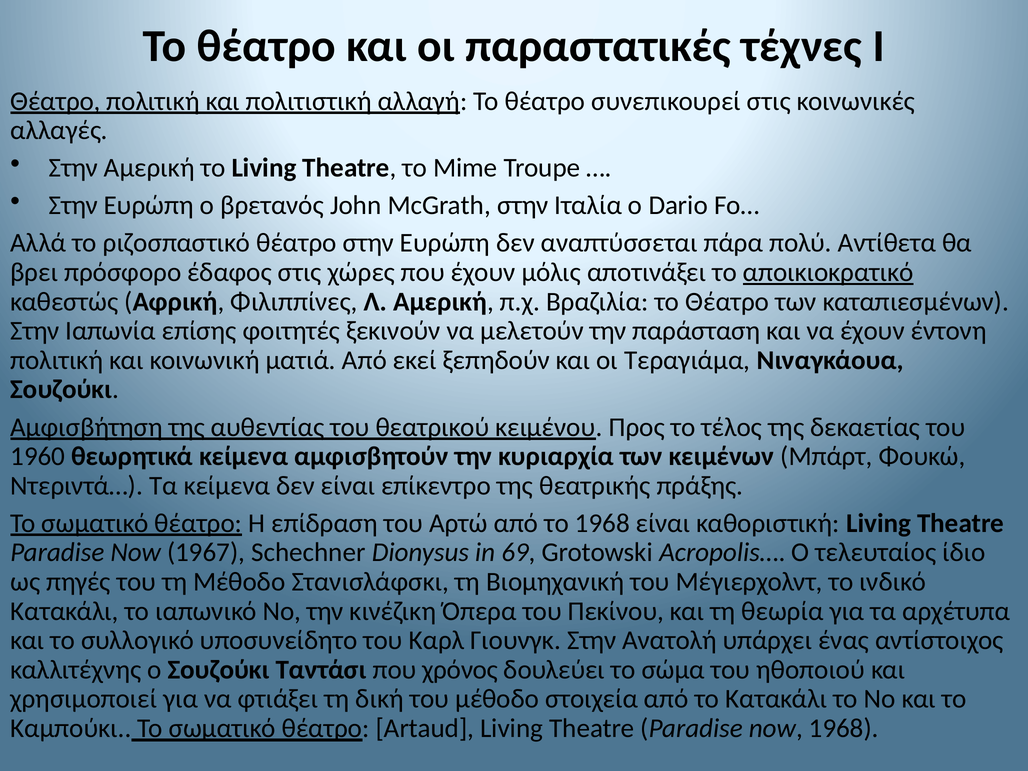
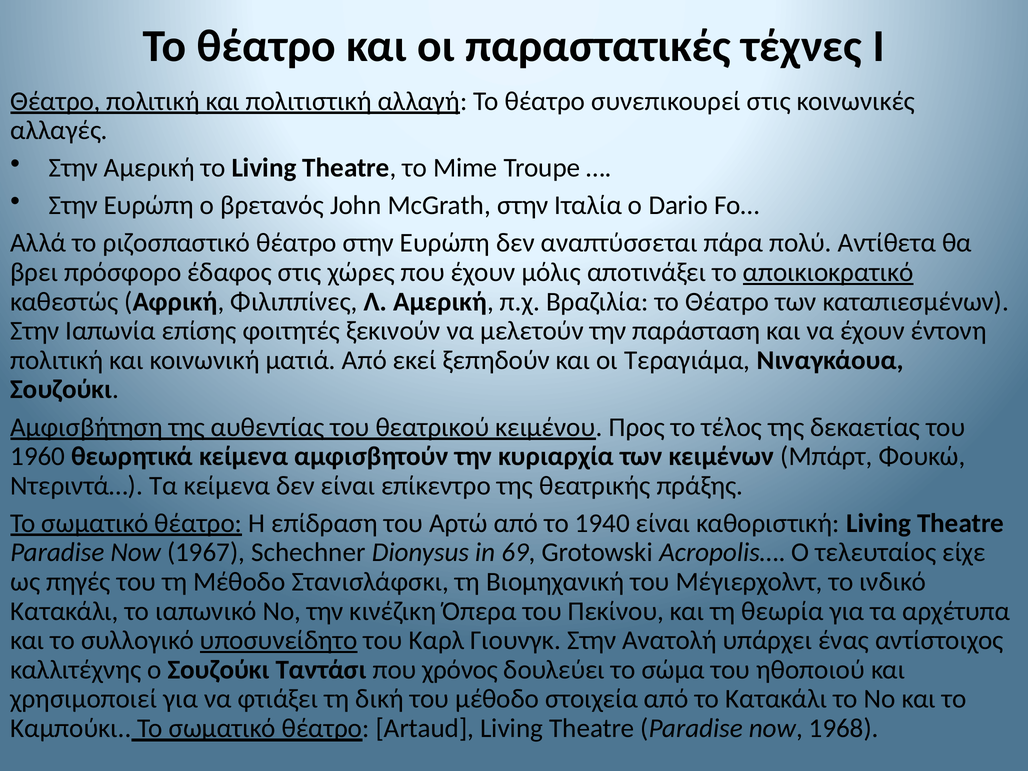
το 1968: 1968 -> 1940
ίδιο: ίδιο -> είχε
υποσυνείδητο underline: none -> present
